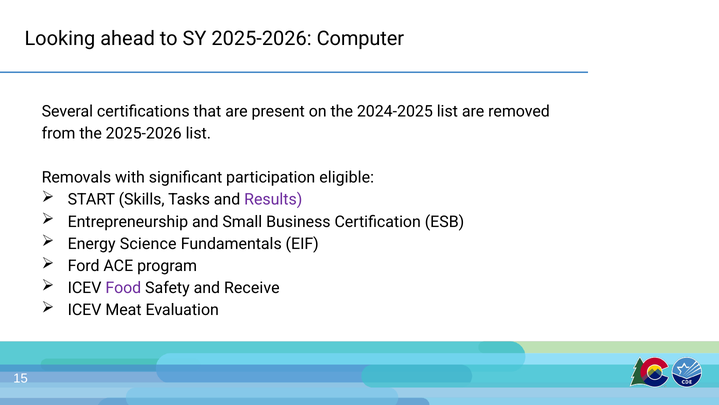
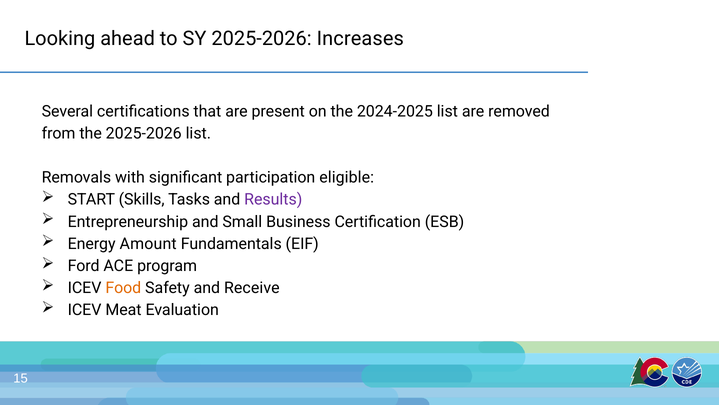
Computer: Computer -> Increases
Science: Science -> Amount
Food colour: purple -> orange
